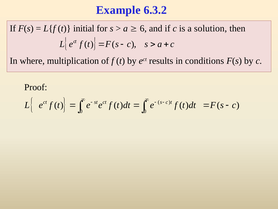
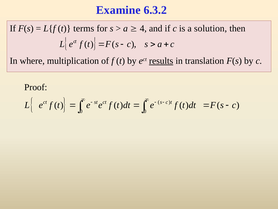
Example: Example -> Examine
initial: initial -> terms
6: 6 -> 4
results underline: none -> present
conditions: conditions -> translation
